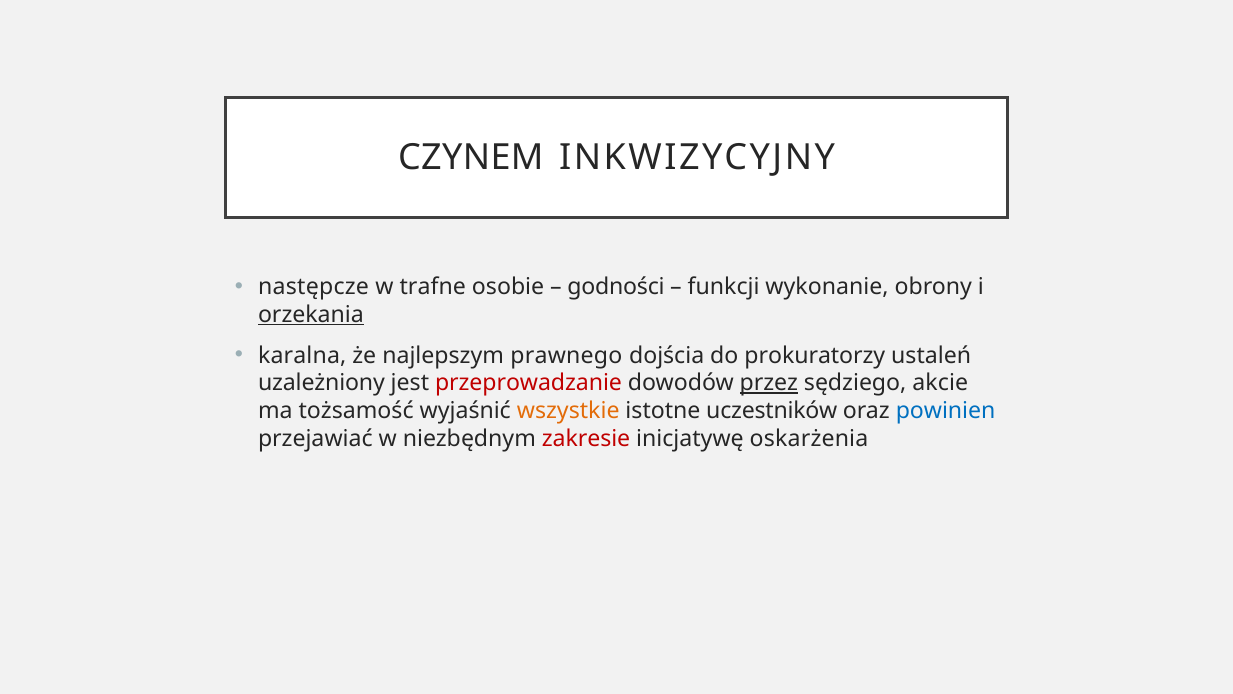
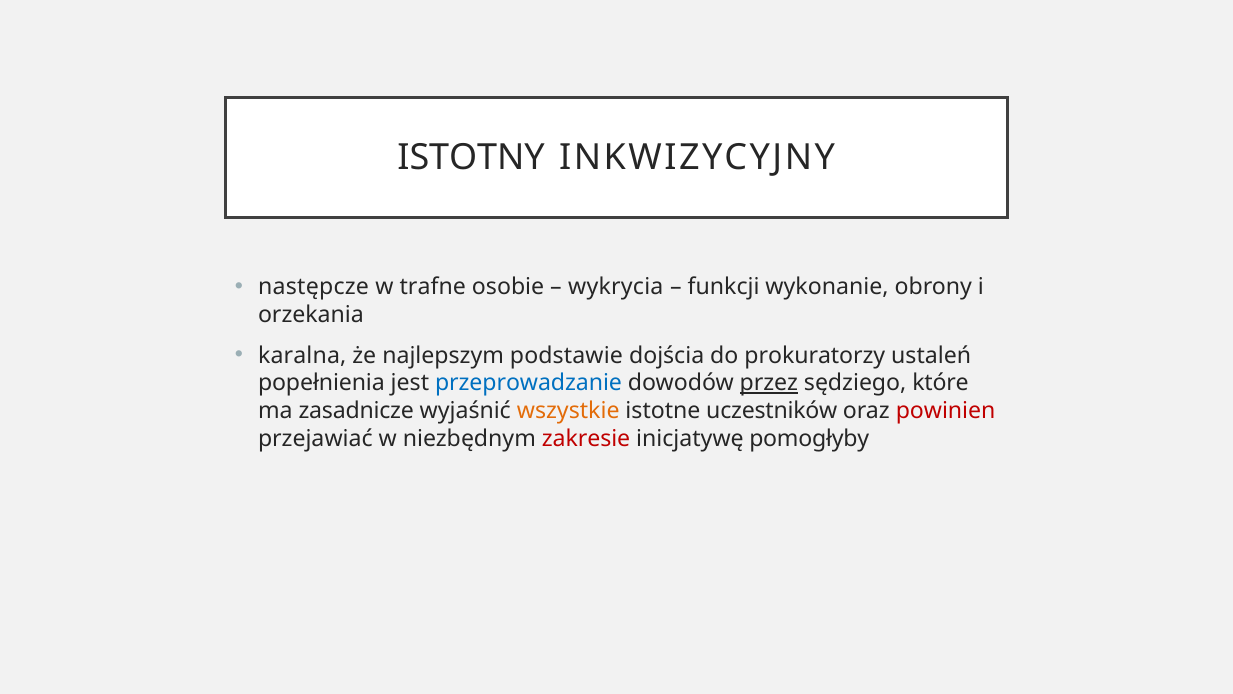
CZYNEM: CZYNEM -> ISTOTNY
godności: godności -> wykrycia
orzekania underline: present -> none
prawnego: prawnego -> podstawie
uzależniony: uzależniony -> popełnienia
przeprowadzanie colour: red -> blue
akcie: akcie -> które
tożsamość: tożsamość -> zasadnicze
powinien colour: blue -> red
oskarżenia: oskarżenia -> pomogłyby
